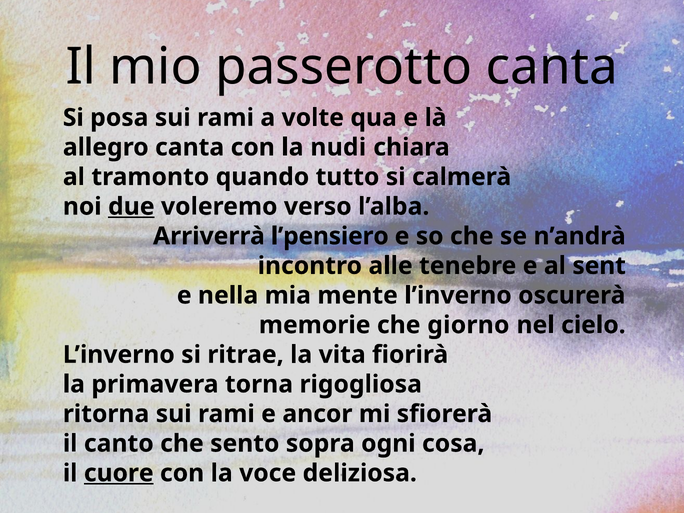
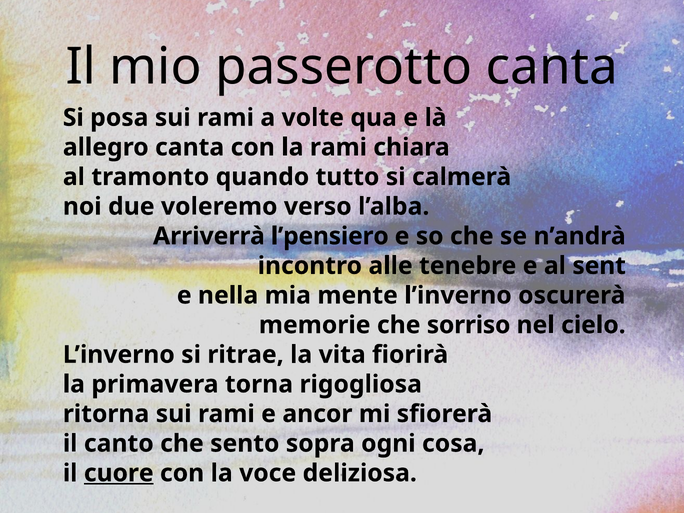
la nudi: nudi -> rami
due underline: present -> none
giorno: giorno -> sorriso
